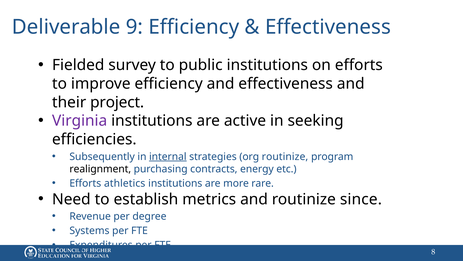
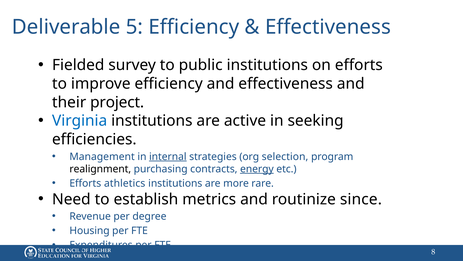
9: 9 -> 5
Virginia colour: purple -> blue
Subsequently: Subsequently -> Management
org routinize: routinize -> selection
energy underline: none -> present
Systems: Systems -> Housing
